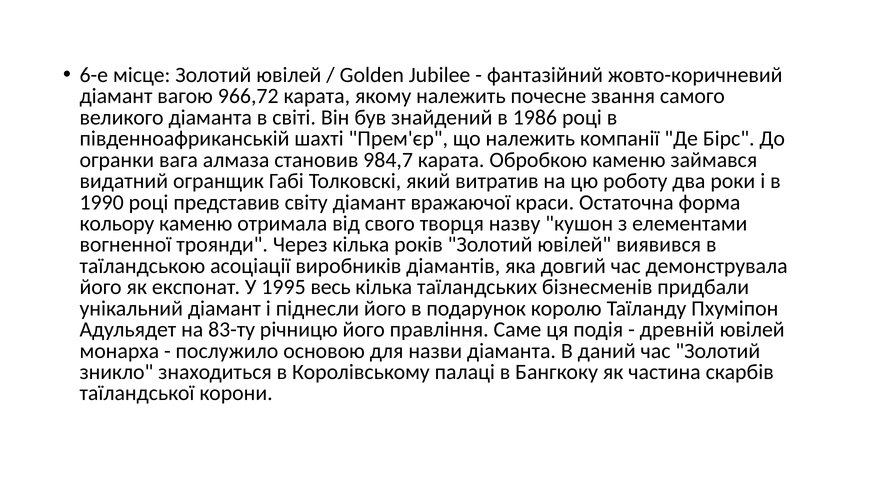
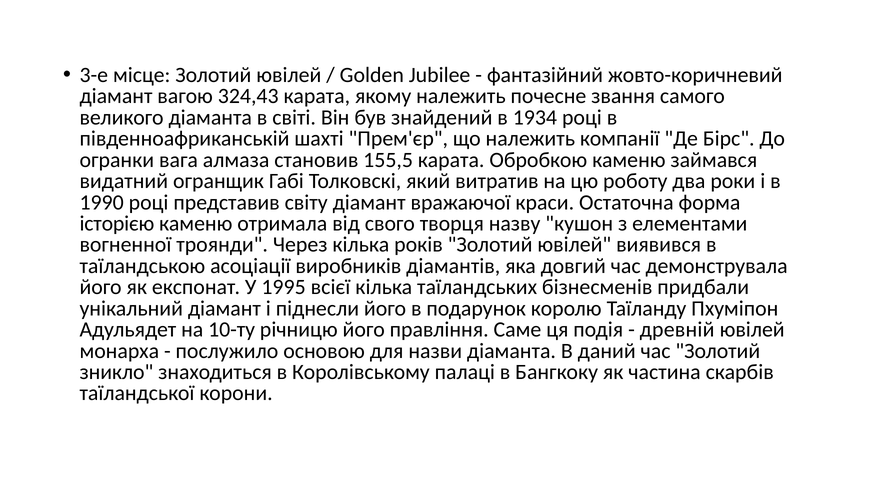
6-е: 6-е -> 3-е
966,72: 966,72 -> 324,43
1986: 1986 -> 1934
984,7: 984,7 -> 155,5
кольору: кольору -> історією
весь: весь -> всієї
83-ту: 83-ту -> 10-ту
